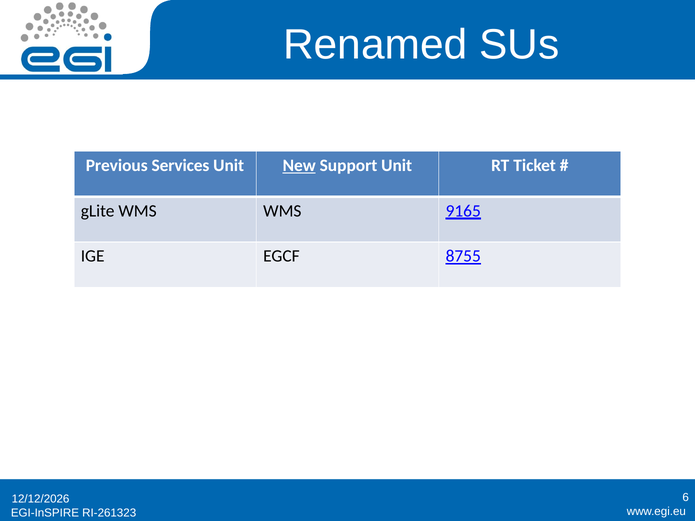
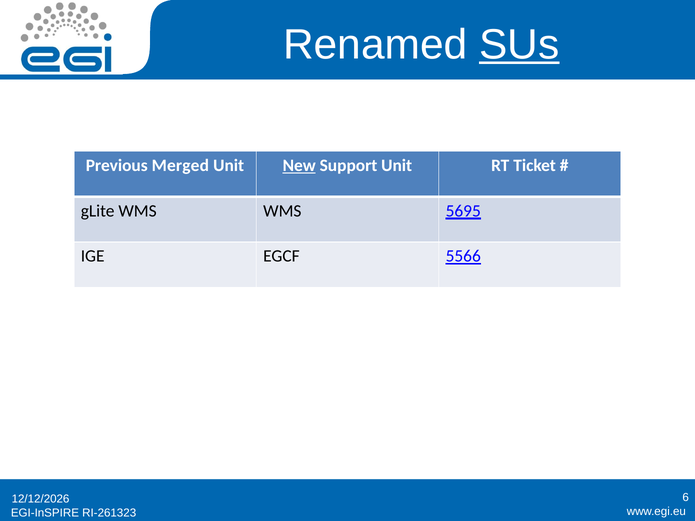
SUs underline: none -> present
Services: Services -> Merged
9165: 9165 -> 5695
8755: 8755 -> 5566
